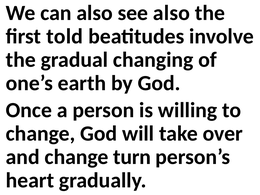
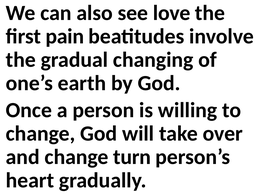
see also: also -> love
told: told -> pain
